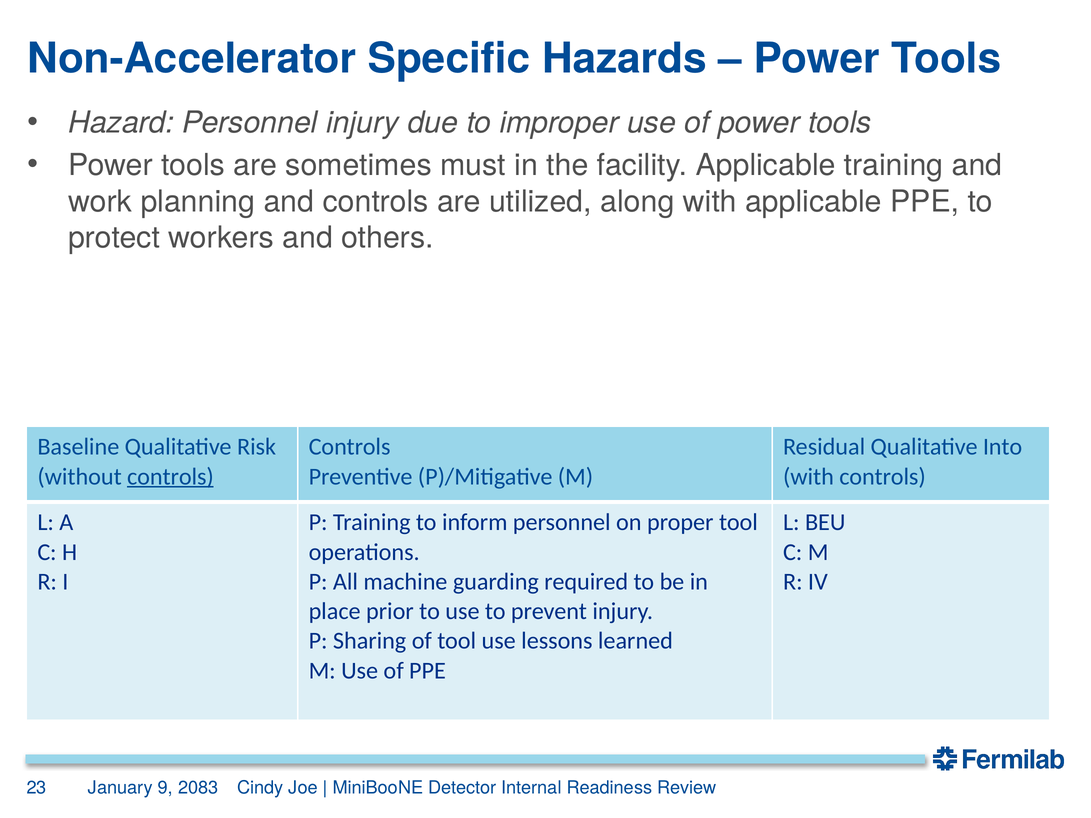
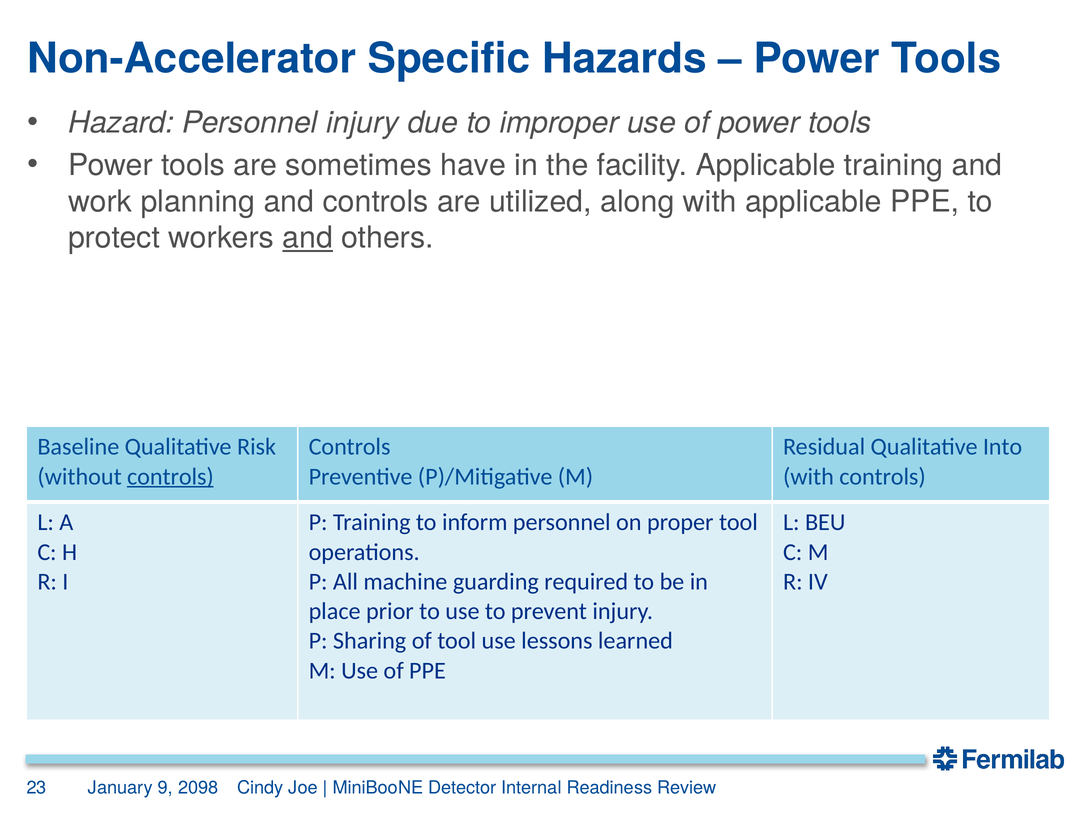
must: must -> have
and at (308, 238) underline: none -> present
2083: 2083 -> 2098
